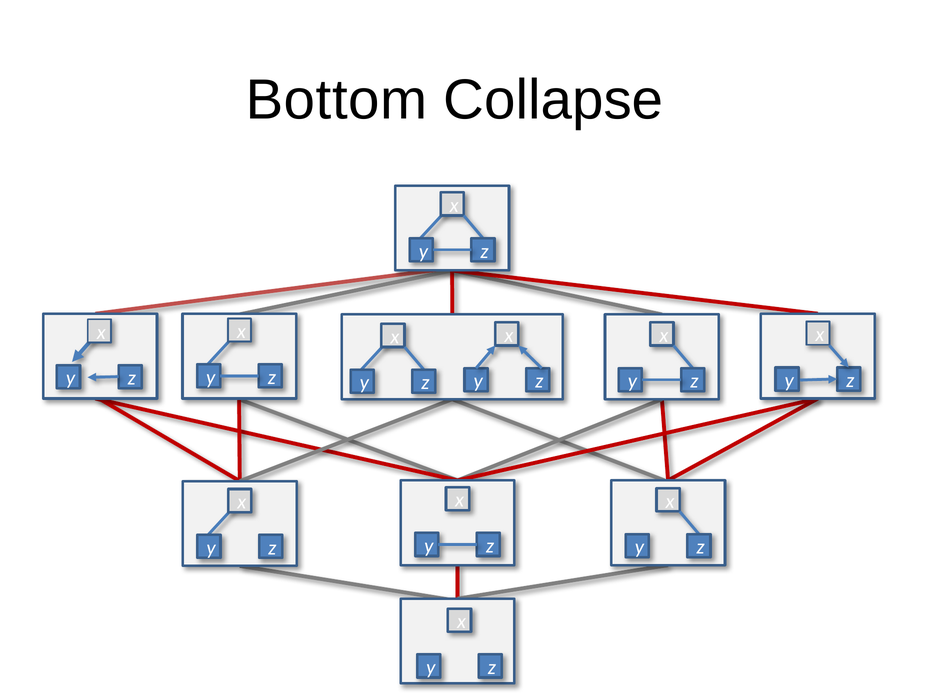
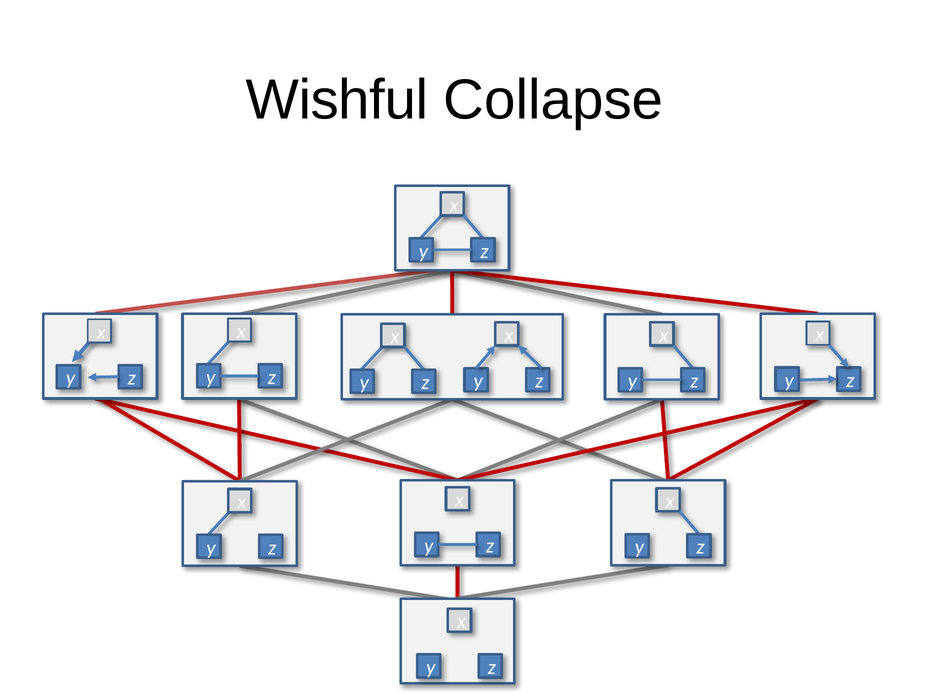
Bottom: Bottom -> Wishful
